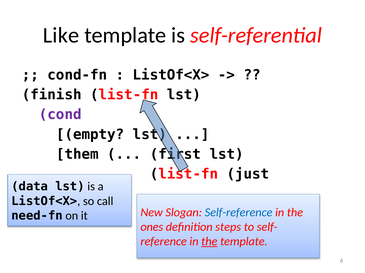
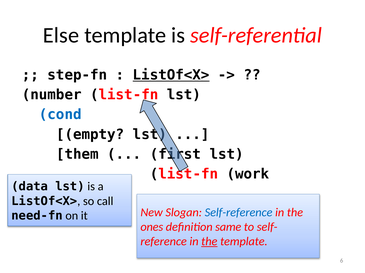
Like: Like -> Else
cond-fn: cond-fn -> step-fn
ListOf<X> at (171, 75) underline: none -> present
finish: finish -> number
cond colour: purple -> blue
just: just -> work
steps: steps -> same
